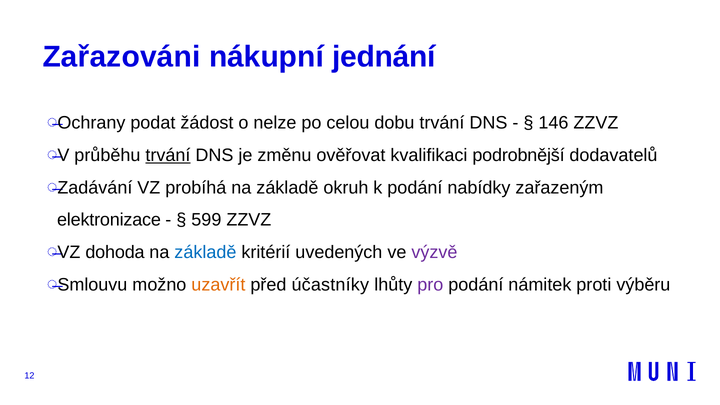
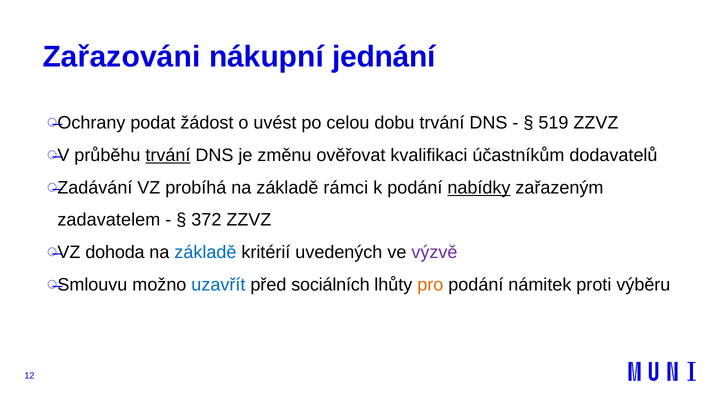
nelze: nelze -> uvést
146: 146 -> 519
podrobnější: podrobnější -> účastníkům
okruh: okruh -> rámci
nabídky underline: none -> present
elektronizace: elektronizace -> zadavatelem
599: 599 -> 372
uzavřít colour: orange -> blue
účastníky: účastníky -> sociálních
pro colour: purple -> orange
